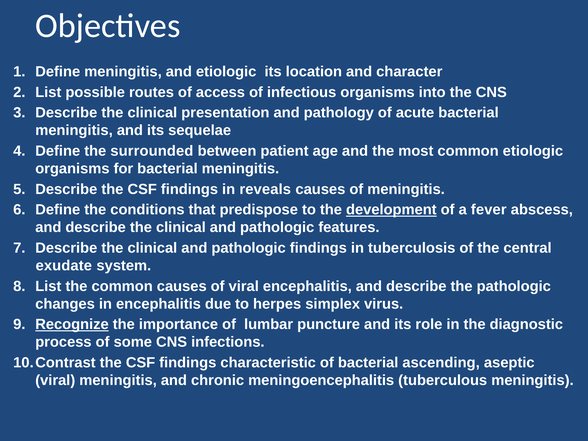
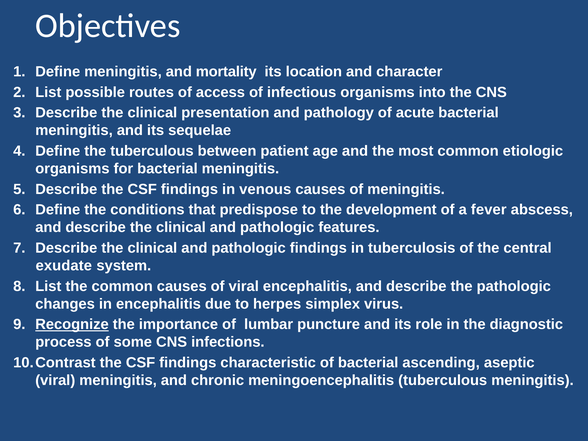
and etiologic: etiologic -> mortality
the surrounded: surrounded -> tuberculous
reveals: reveals -> venous
development underline: present -> none
